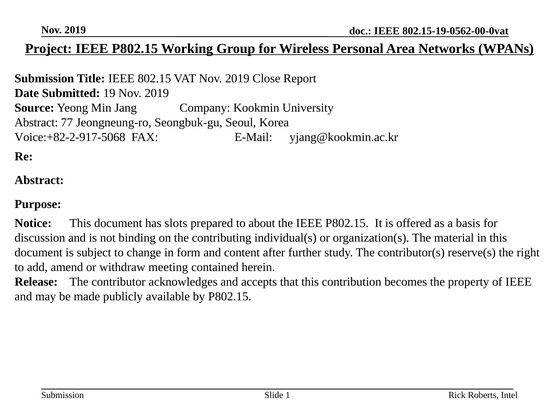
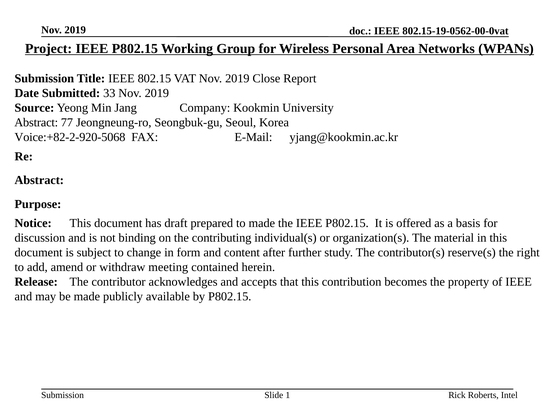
19: 19 -> 33
Voice:+82-2-917-5068: Voice:+82-2-917-5068 -> Voice:+82-2-920-5068
slots: slots -> draft
to about: about -> made
